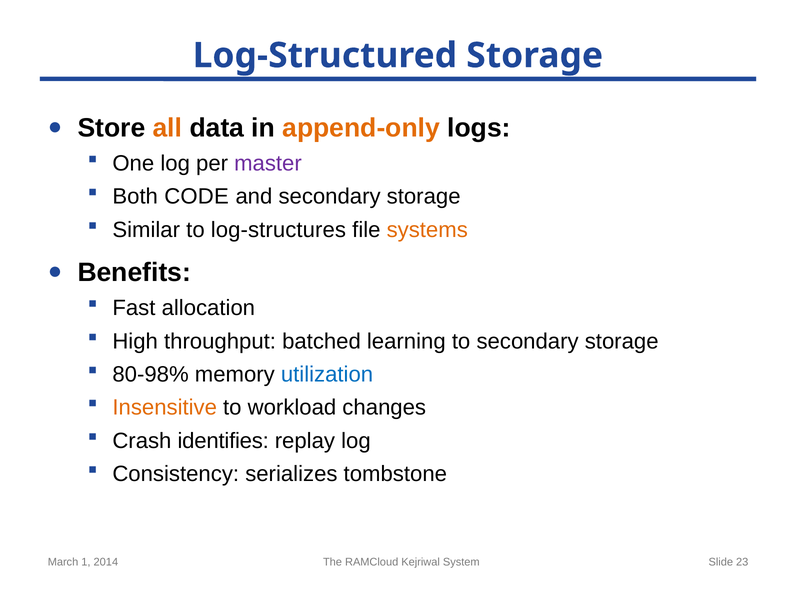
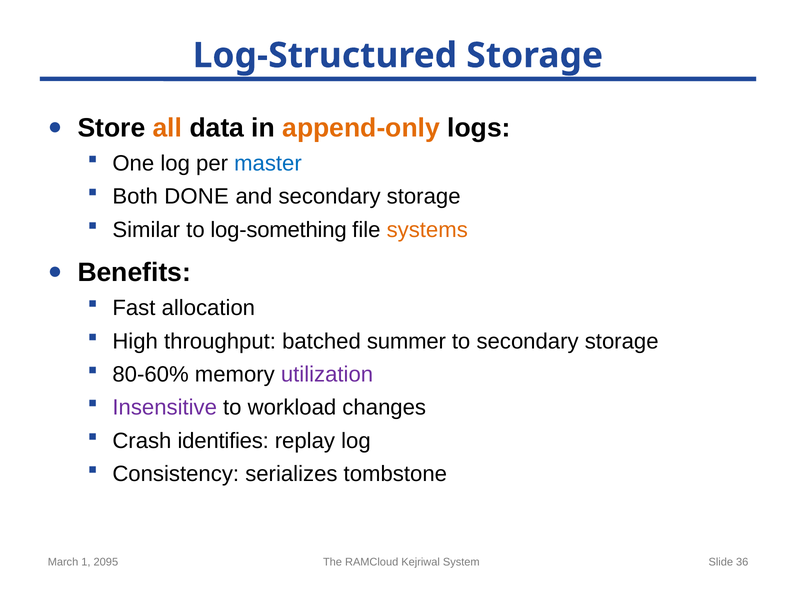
master colour: purple -> blue
CODE: CODE -> DONE
log-structures: log-structures -> log-something
learning: learning -> summer
80-98%: 80-98% -> 80-60%
utilization colour: blue -> purple
Insensitive colour: orange -> purple
2014: 2014 -> 2095
23: 23 -> 36
